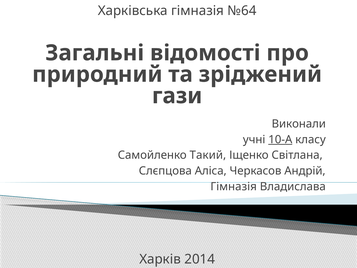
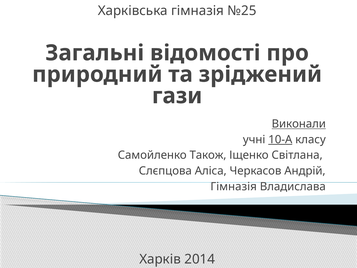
№64: №64 -> №25
Виконали underline: none -> present
Такий: Такий -> Також
